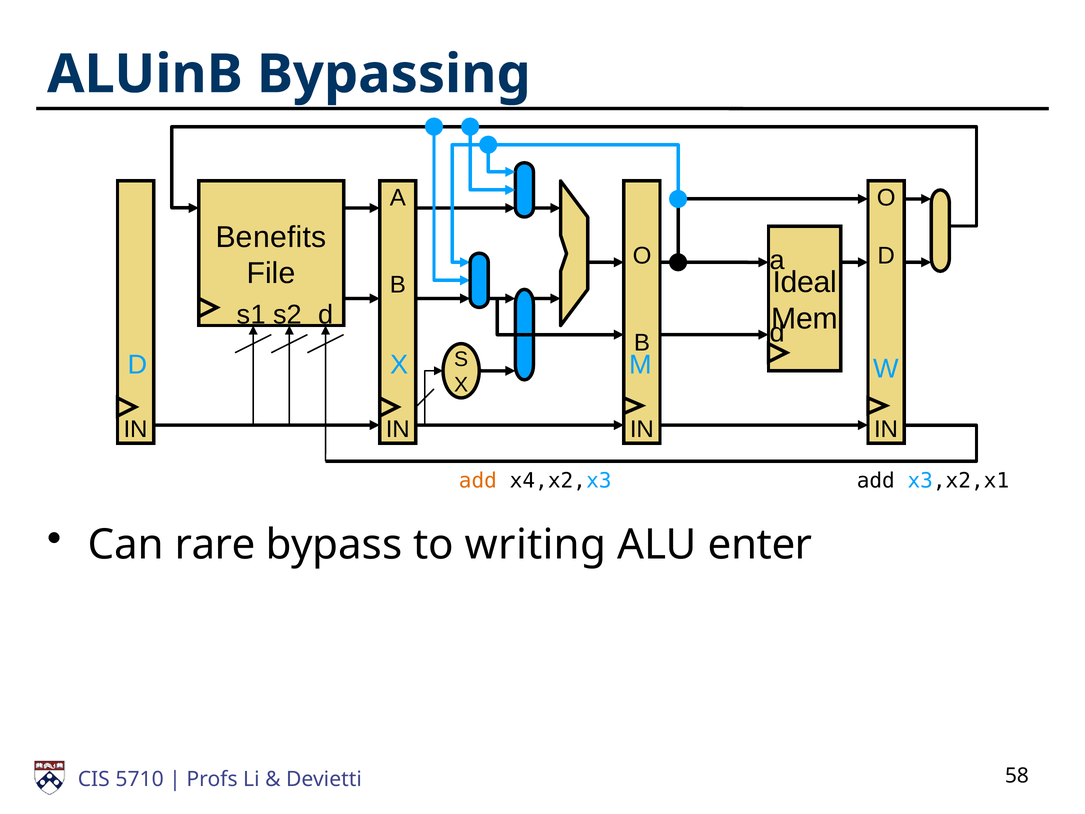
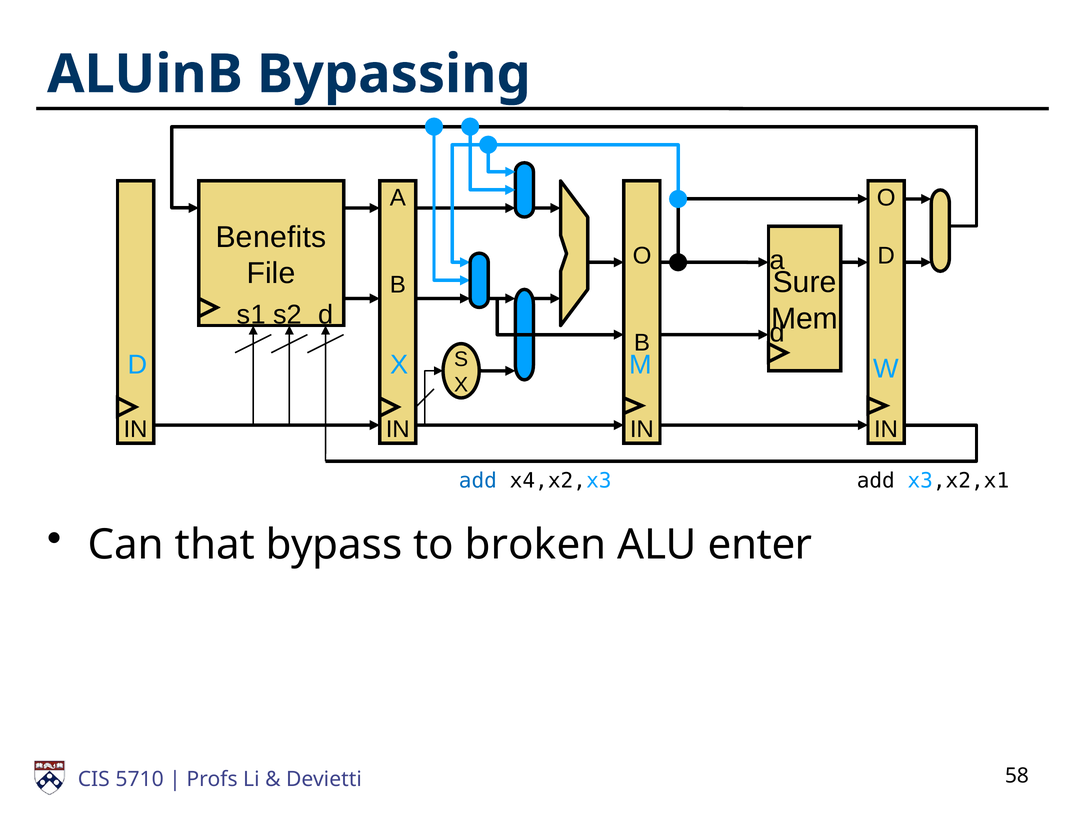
Ideal: Ideal -> Sure
add at (478, 481) colour: orange -> blue
rare: rare -> that
writing: writing -> broken
